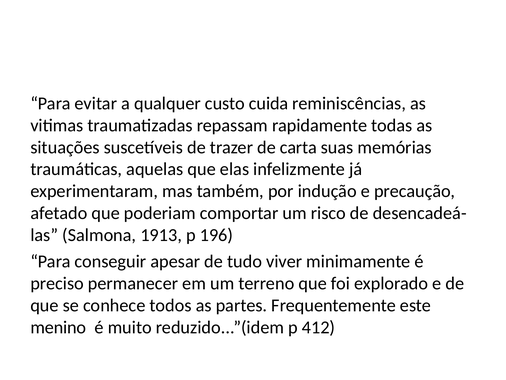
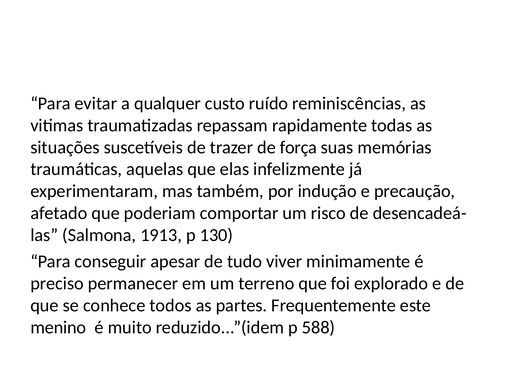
cuida: cuida -> ruído
carta: carta -> força
196: 196 -> 130
412: 412 -> 588
